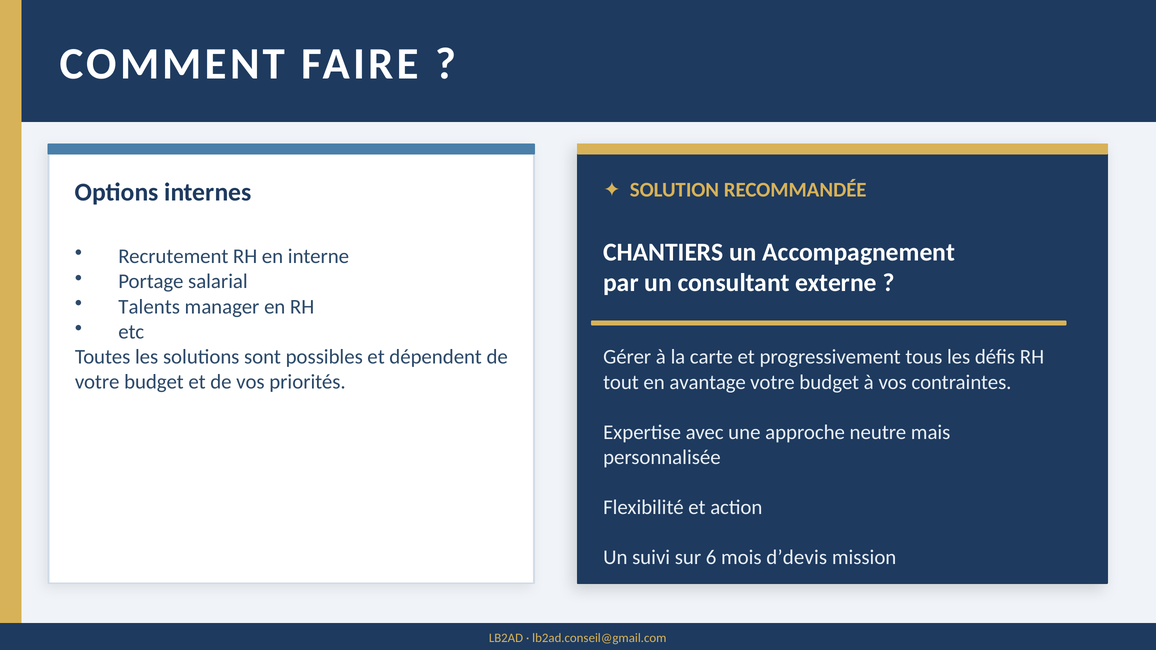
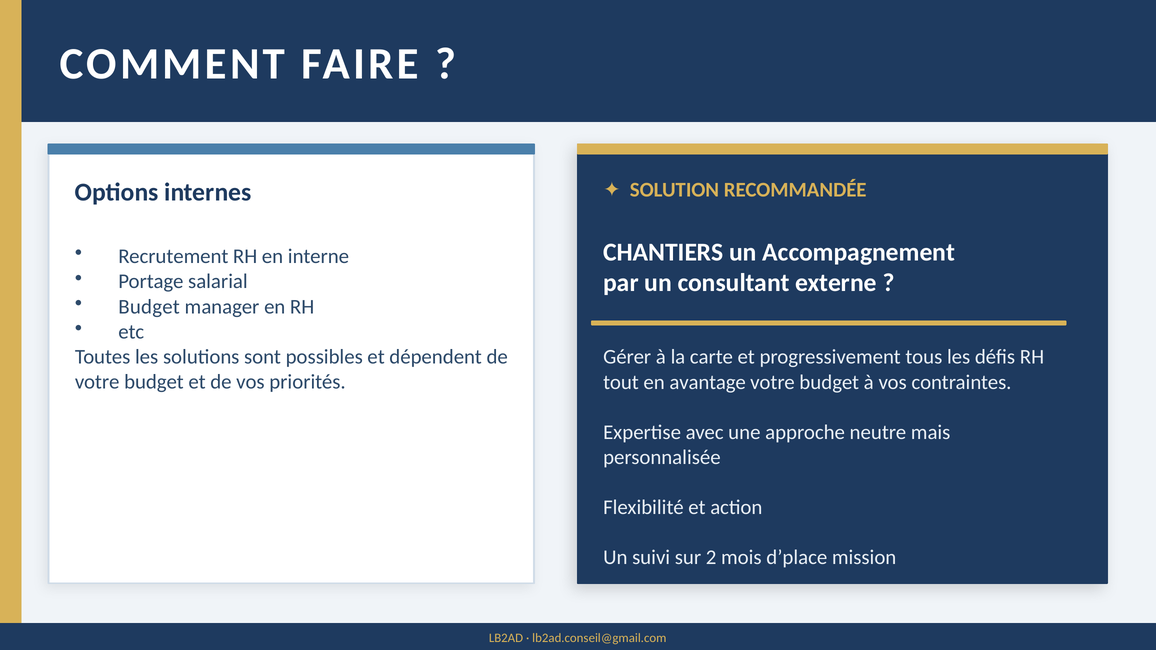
Talents at (149, 307): Talents -> Budget
6: 6 -> 2
d’devis: d’devis -> d’place
